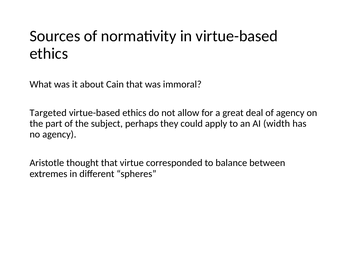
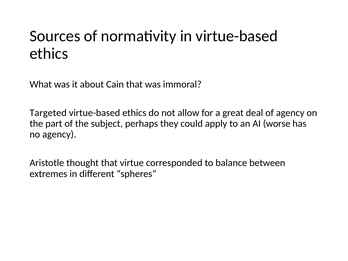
width: width -> worse
